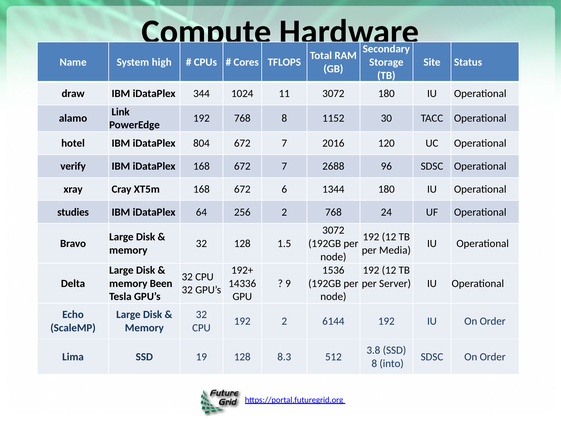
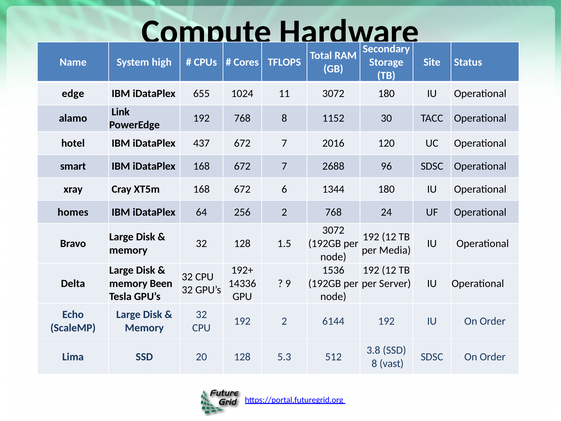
draw: draw -> edge
344: 344 -> 655
804: 804 -> 437
verify: verify -> smart
studies: studies -> homes
19: 19 -> 20
8.3: 8.3 -> 5.3
into: into -> vast
